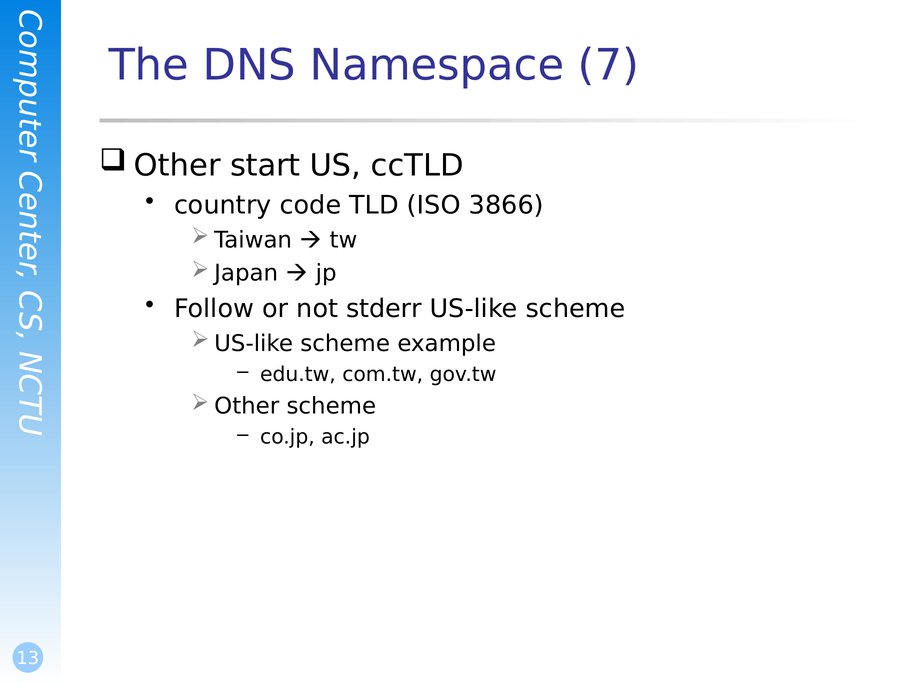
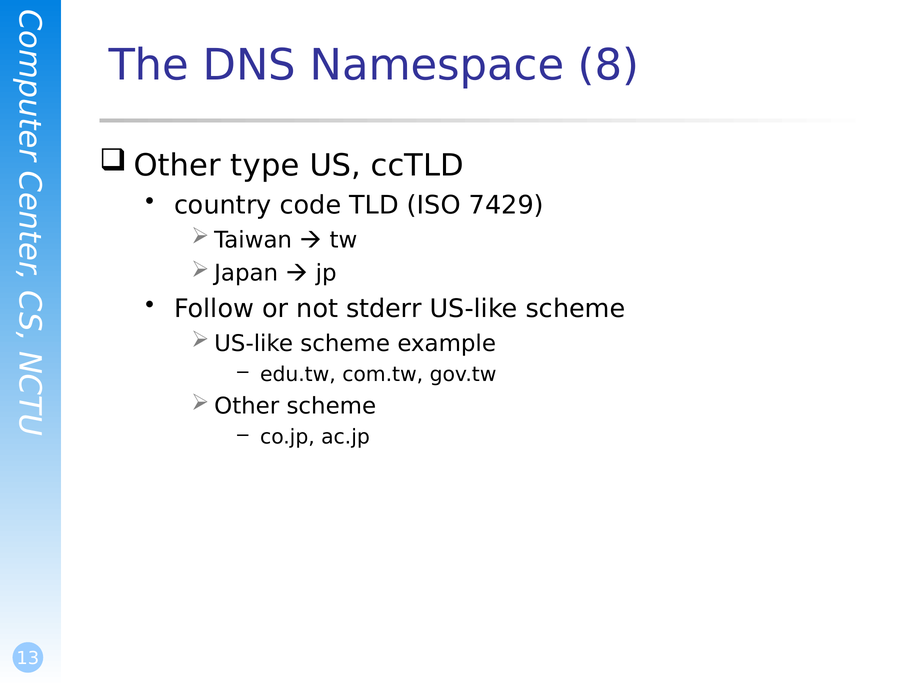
7: 7 -> 8
start: start -> type
3866: 3866 -> 7429
